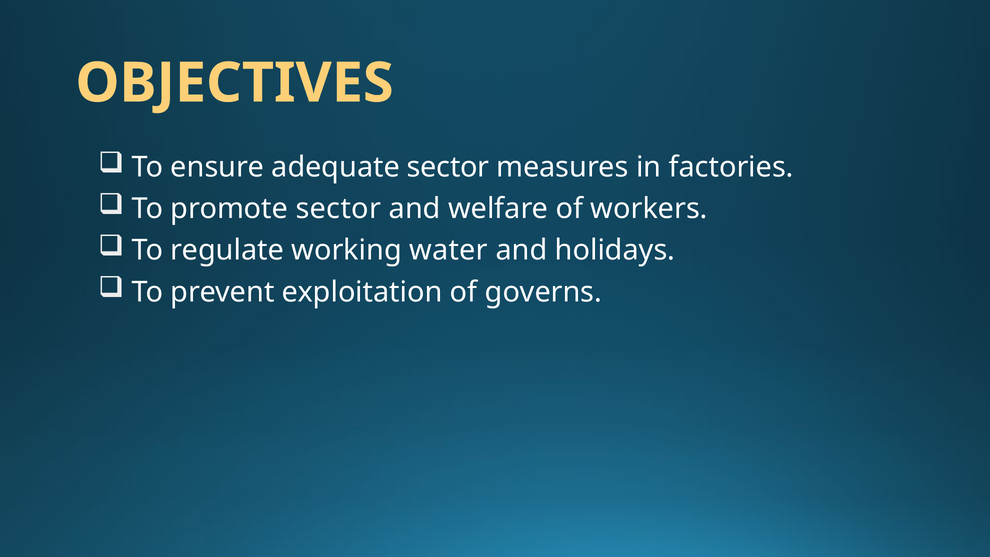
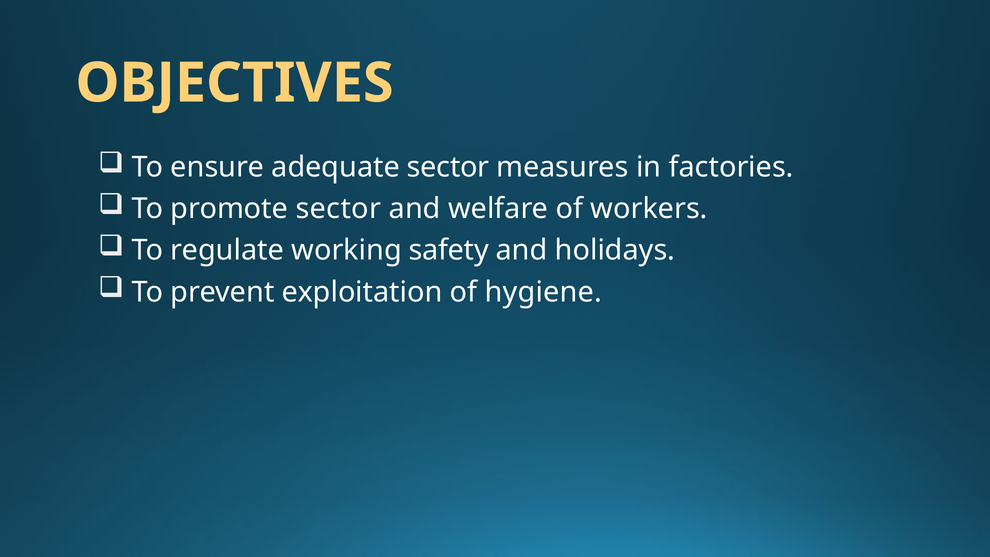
water: water -> safety
governs: governs -> hygiene
